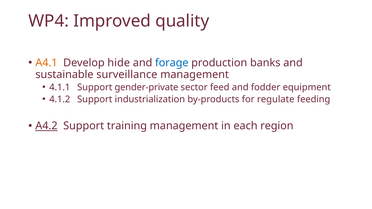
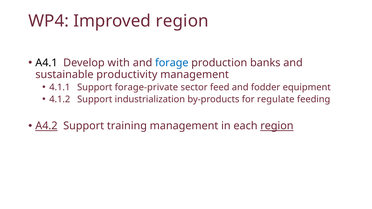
Improved quality: quality -> region
A4.1 colour: orange -> black
hide: hide -> with
surveillance: surveillance -> productivity
gender-private: gender-private -> forage-private
region at (277, 126) underline: none -> present
